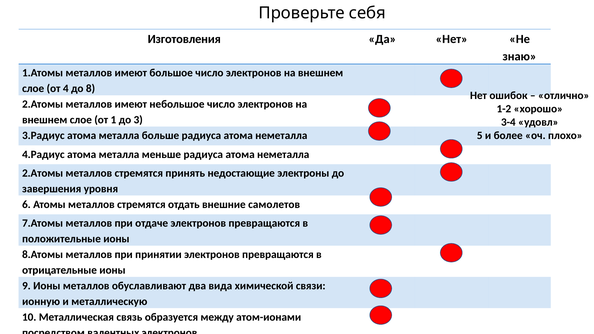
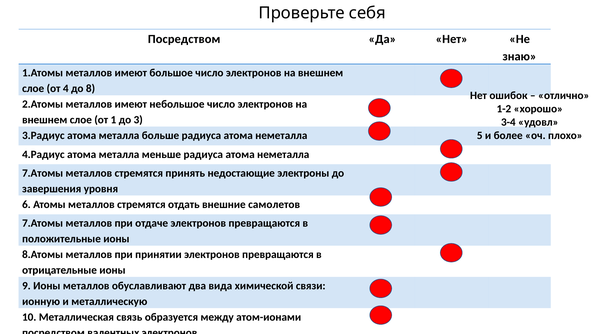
Изготовления at (184, 39): Изготовления -> Посредством
2.Атомы at (43, 173): 2.Атомы -> 7.Атомы
